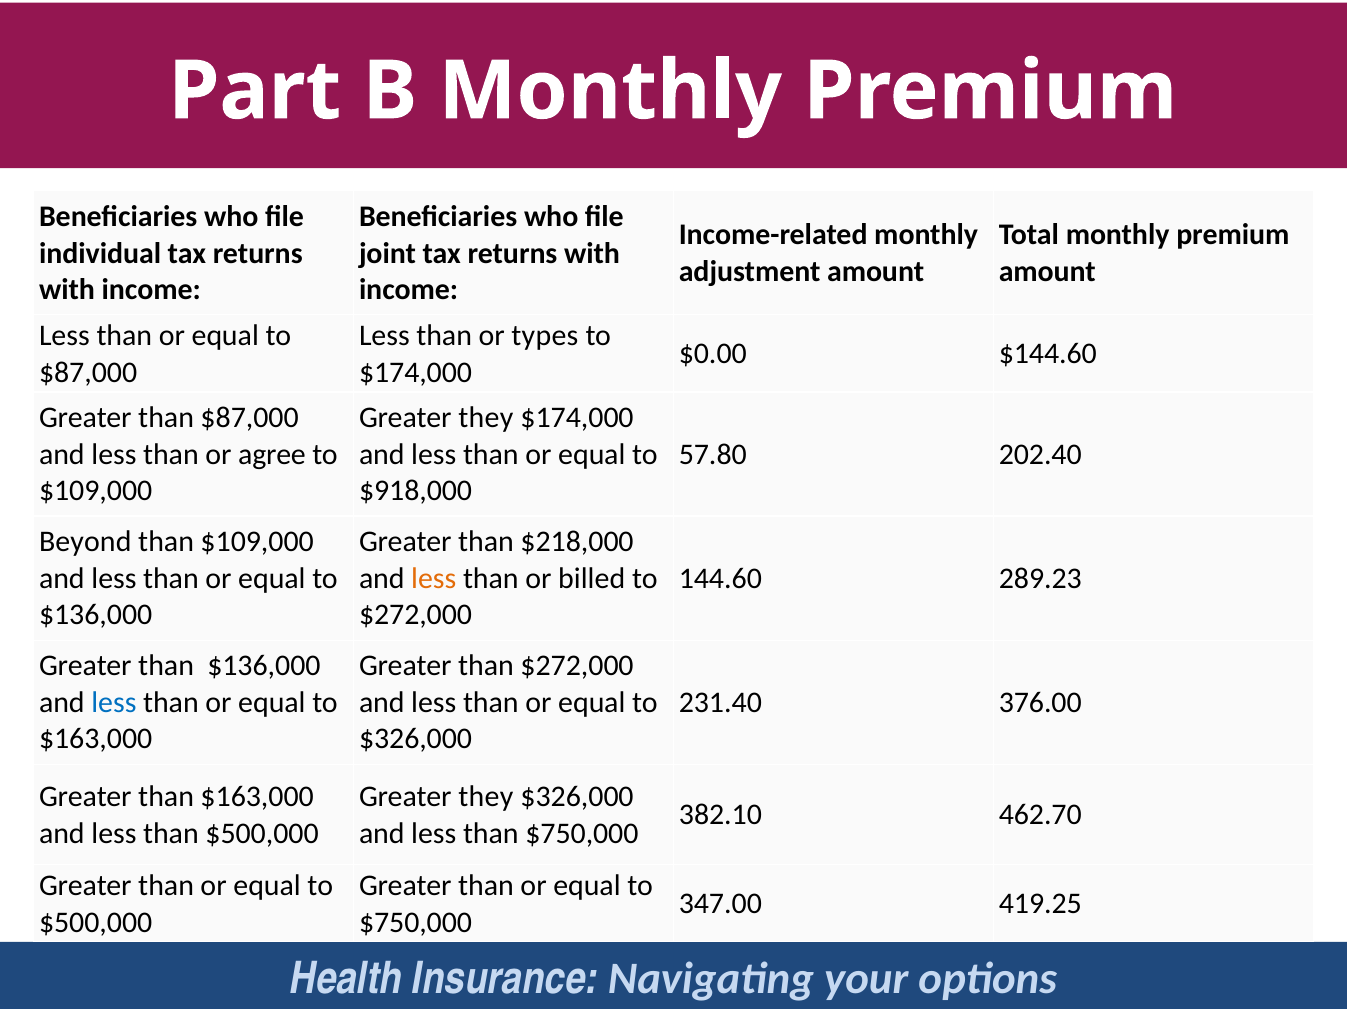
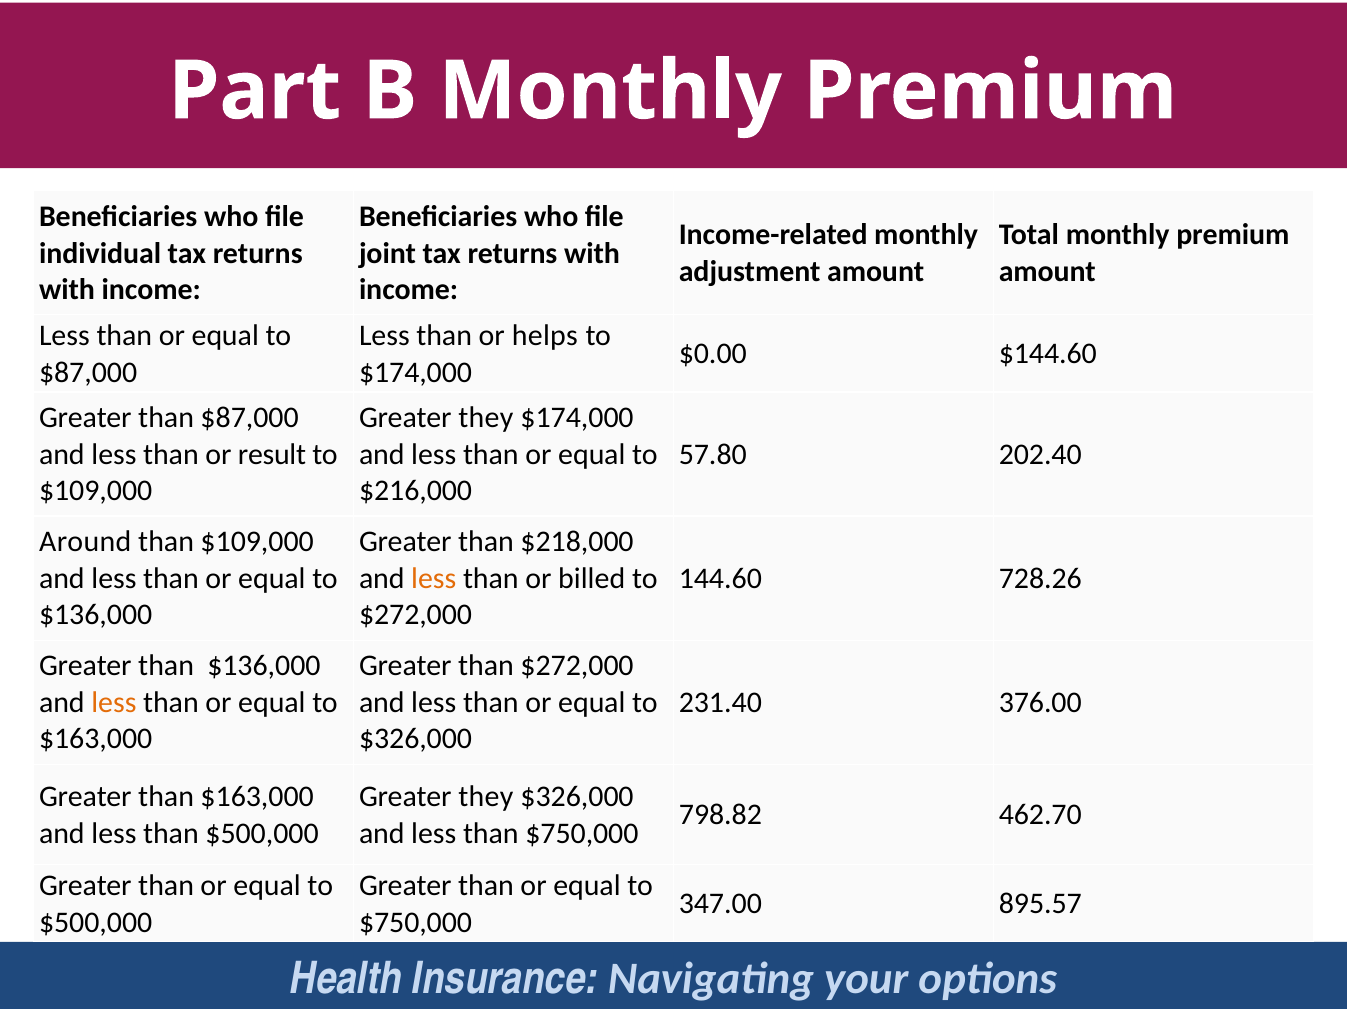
types: types -> helps
agree: agree -> result
$918,000: $918,000 -> $216,000
Beyond: Beyond -> Around
289.23: 289.23 -> 728.26
less at (114, 703) colour: blue -> orange
382.10: 382.10 -> 798.82
419.25: 419.25 -> 895.57
